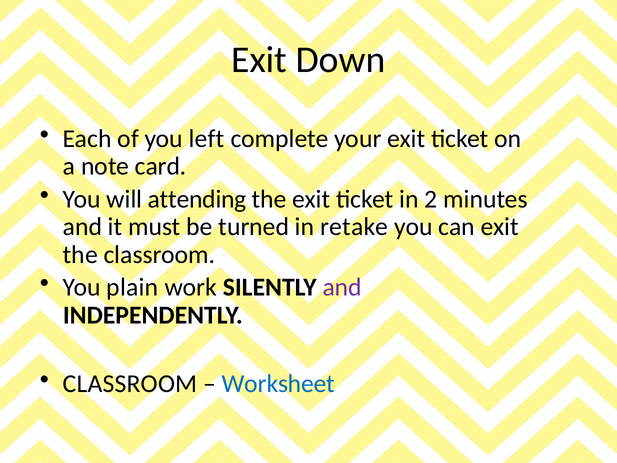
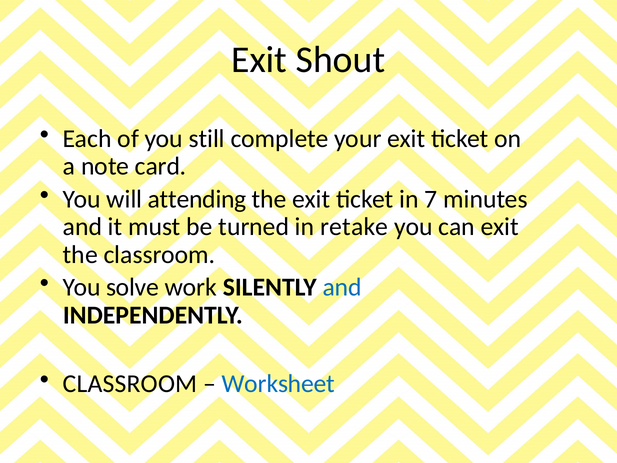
Down: Down -> Shout
left: left -> still
2: 2 -> 7
plain: plain -> solve
and at (342, 287) colour: purple -> blue
